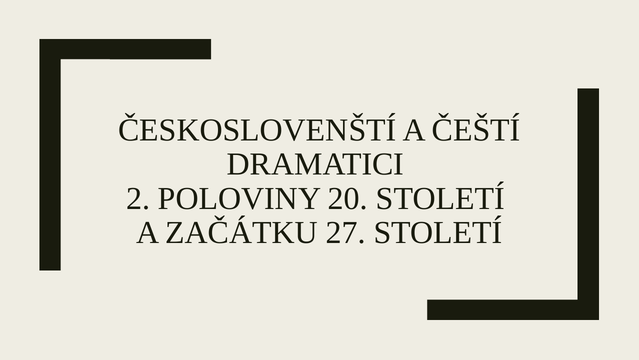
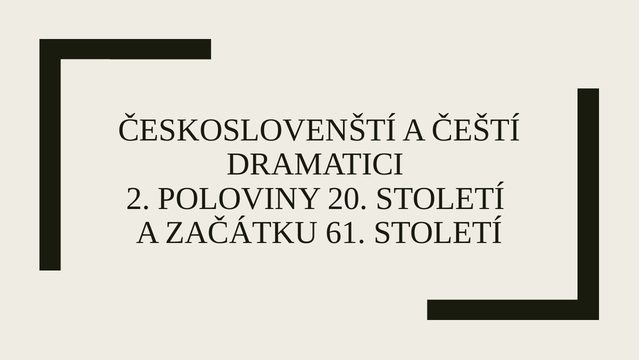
27: 27 -> 61
